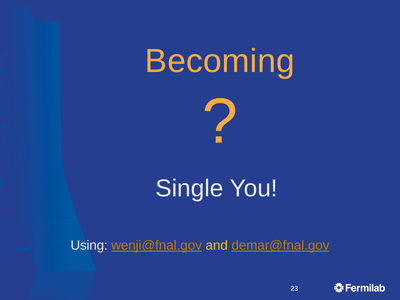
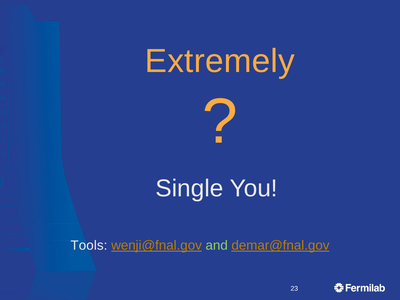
Becoming: Becoming -> Extremely
Using: Using -> Tools
and colour: yellow -> light green
